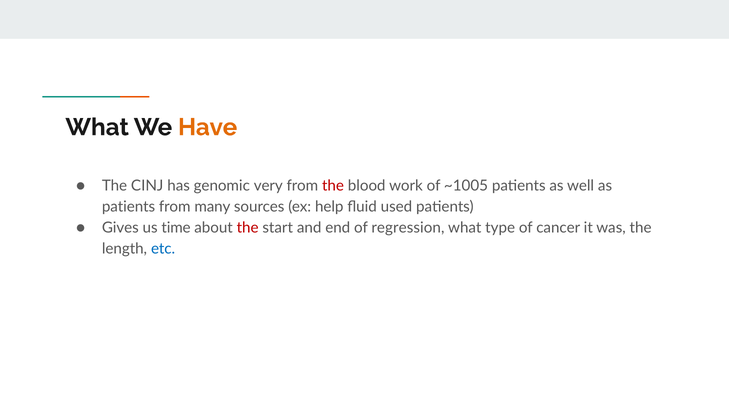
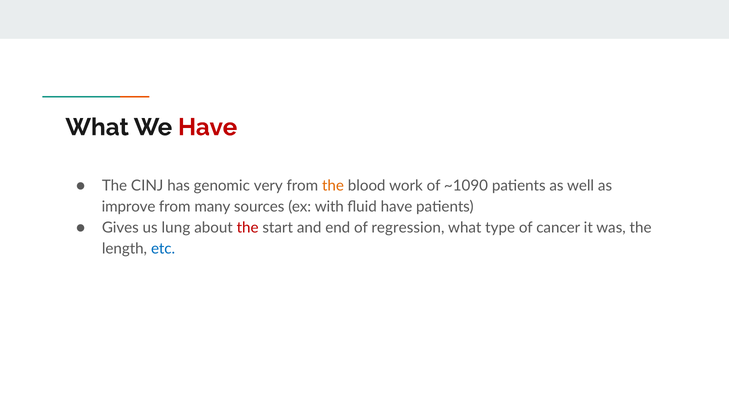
Have at (208, 127) colour: orange -> red
the at (333, 186) colour: red -> orange
~1005: ~1005 -> ~1090
patients at (129, 207): patients -> improve
help: help -> with
fluid used: used -> have
time: time -> lung
